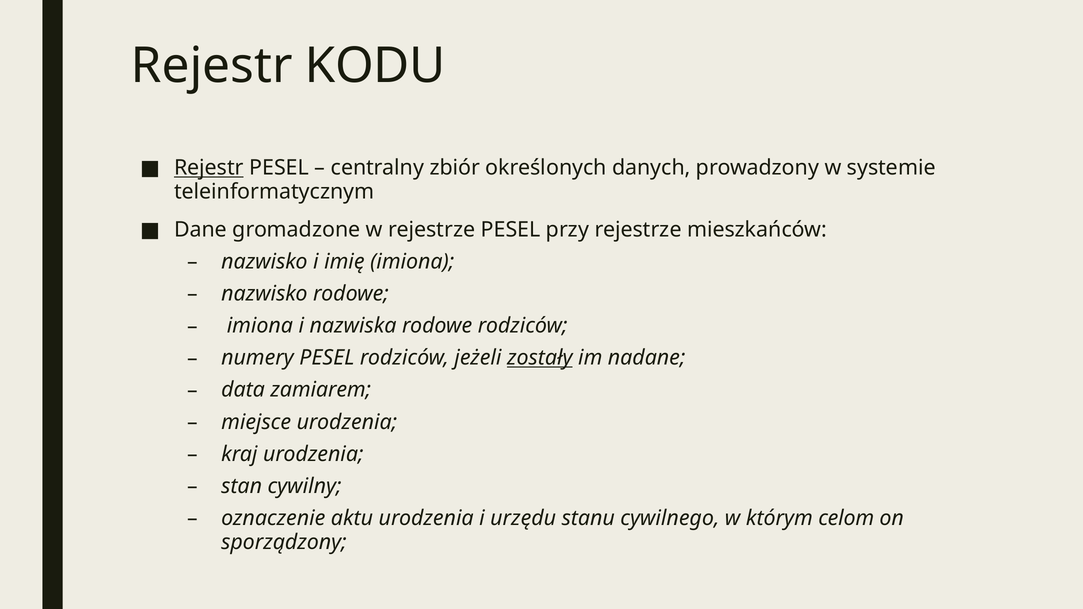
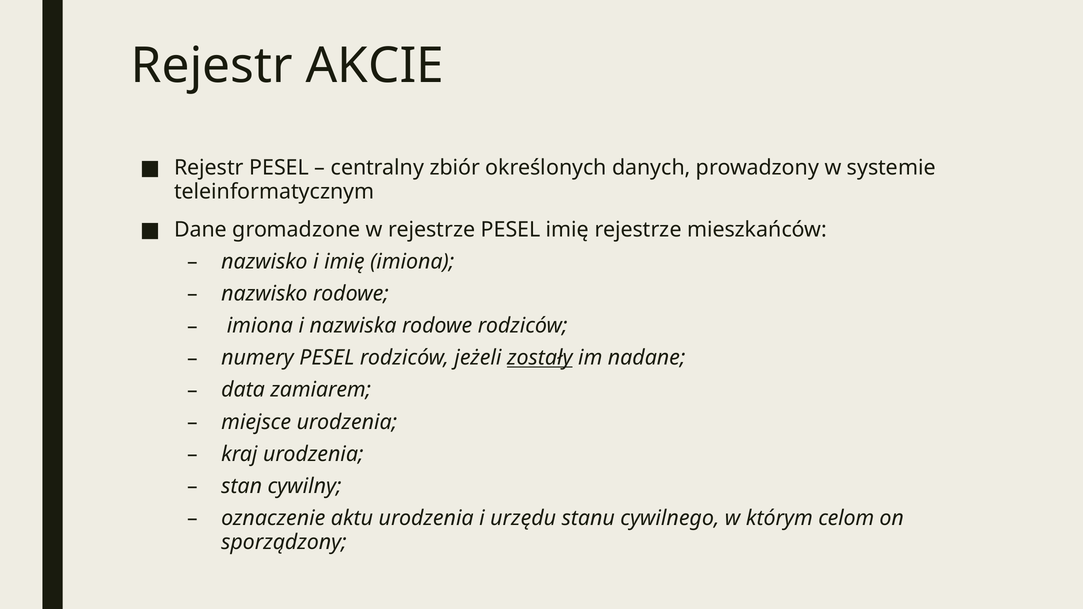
KODU: KODU -> AKCIE
Rejestr at (209, 168) underline: present -> none
PESEL przy: przy -> imię
